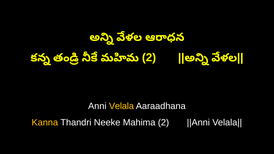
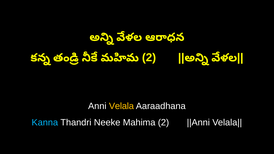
Kanna colour: yellow -> light blue
